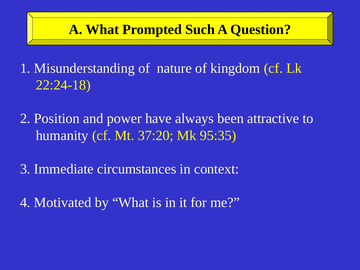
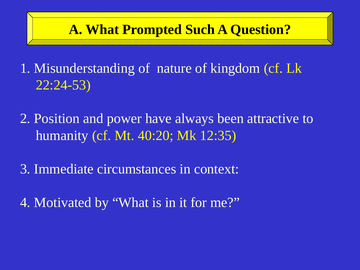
22:24-18: 22:24-18 -> 22:24-53
37:20: 37:20 -> 40:20
95:35: 95:35 -> 12:35
